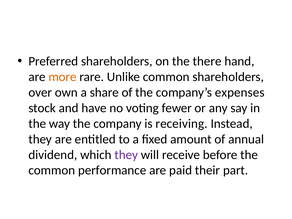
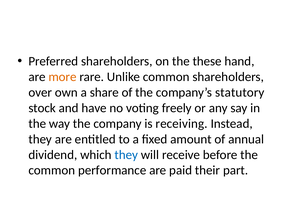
there: there -> these
expenses: expenses -> statutory
fewer: fewer -> freely
they at (126, 155) colour: purple -> blue
